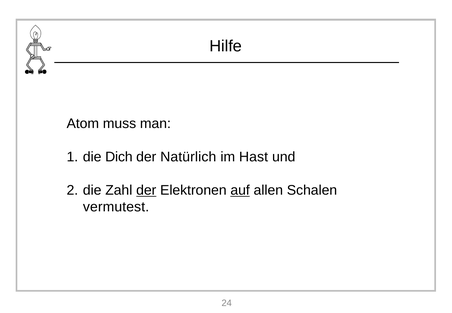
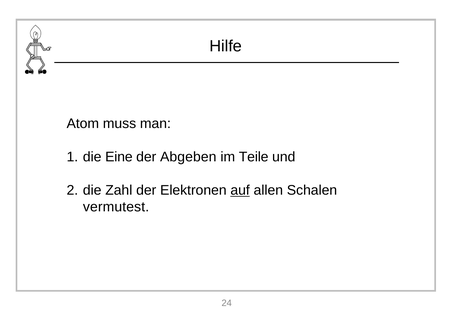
Dich: Dich -> Eine
Natürlich: Natürlich -> Abgeben
Hast: Hast -> Teile
der at (146, 190) underline: present -> none
